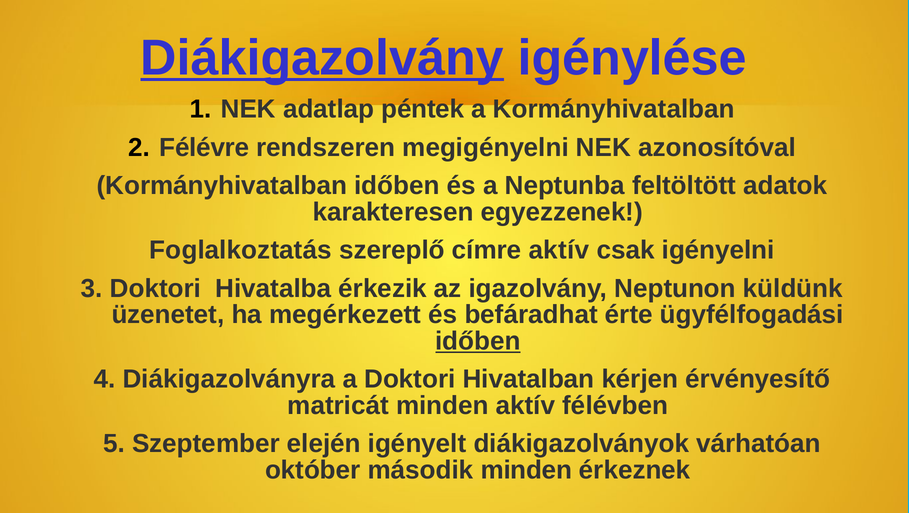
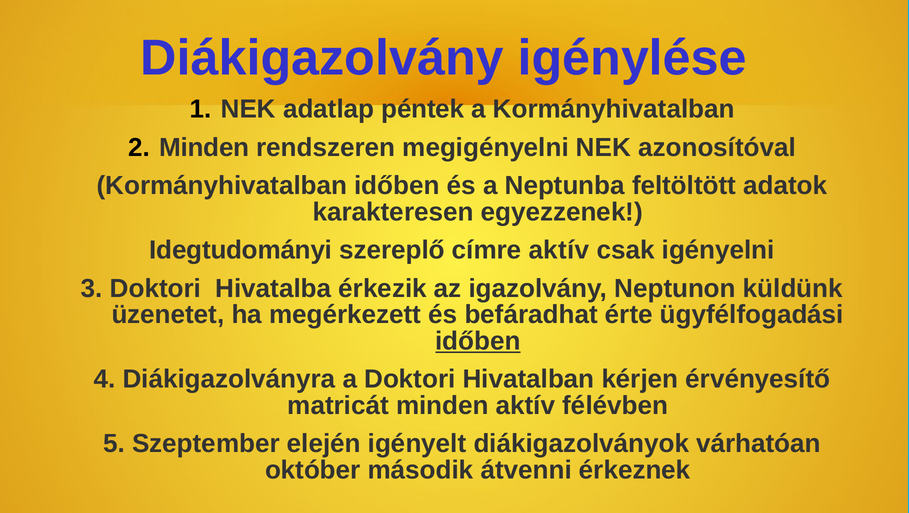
Diákigazolvány underline: present -> none
Félévre at (204, 147): Félévre -> Minden
Foglalkoztatás: Foglalkoztatás -> Idegtudományi
második minden: minden -> átvenni
